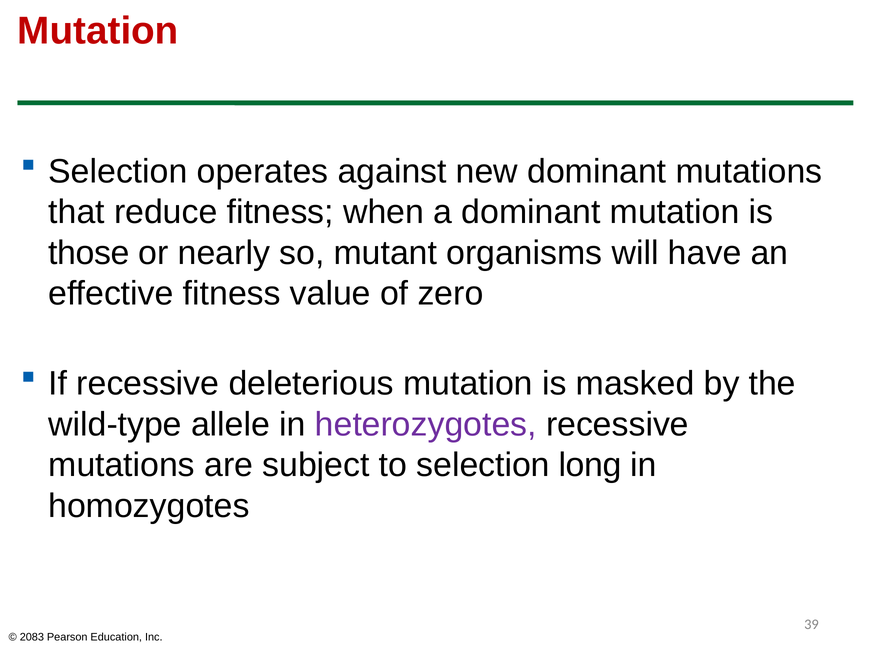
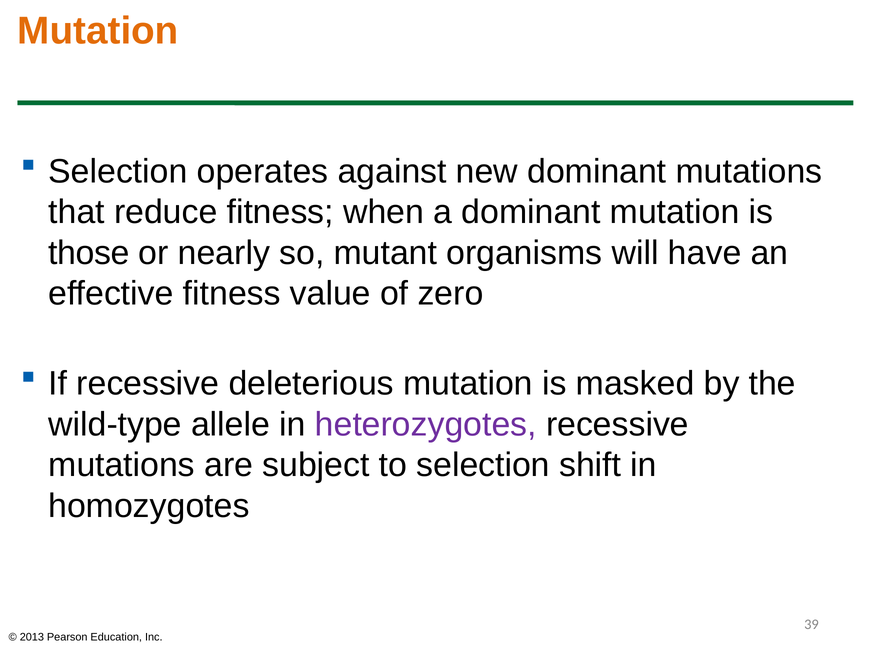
Mutation at (98, 31) colour: red -> orange
long: long -> shift
2083: 2083 -> 2013
